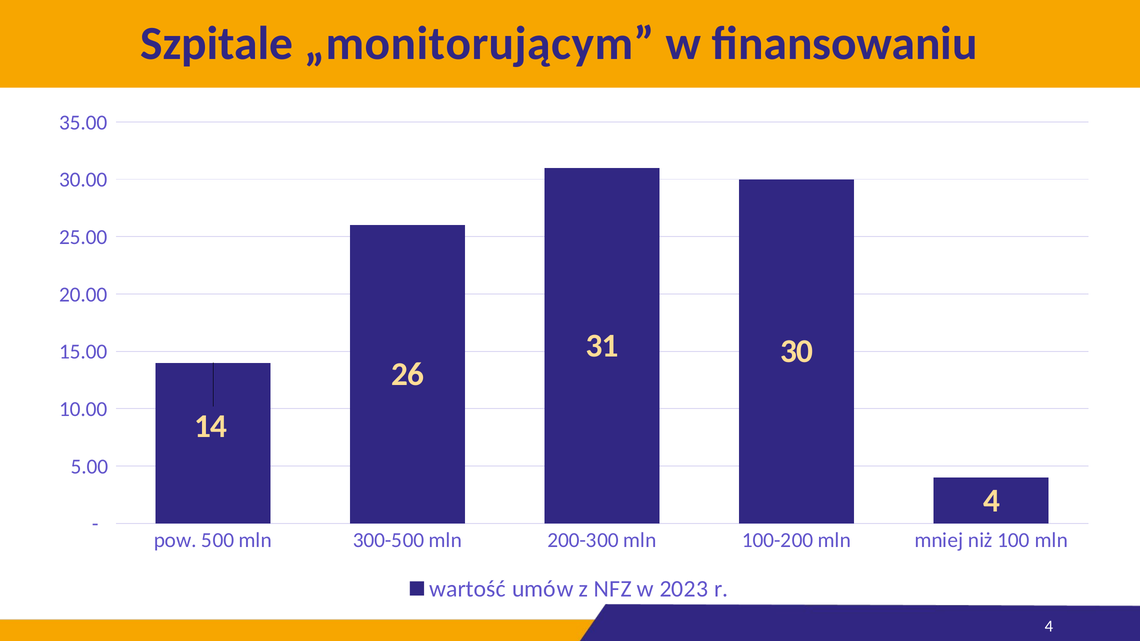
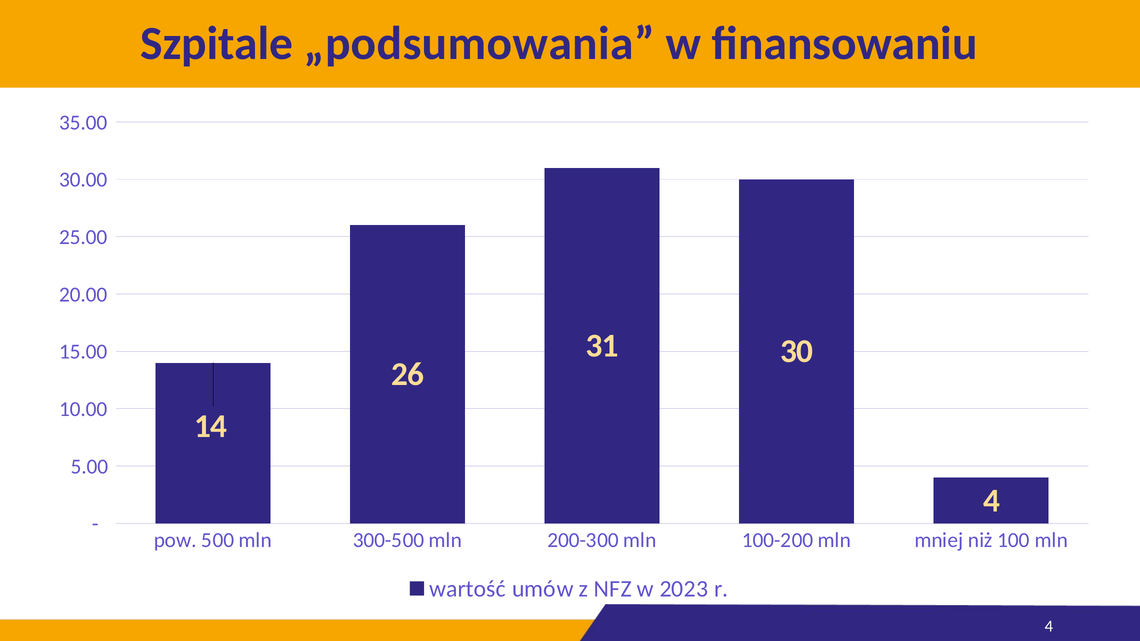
„monitorującym: „monitorującym -> „podsumowania
